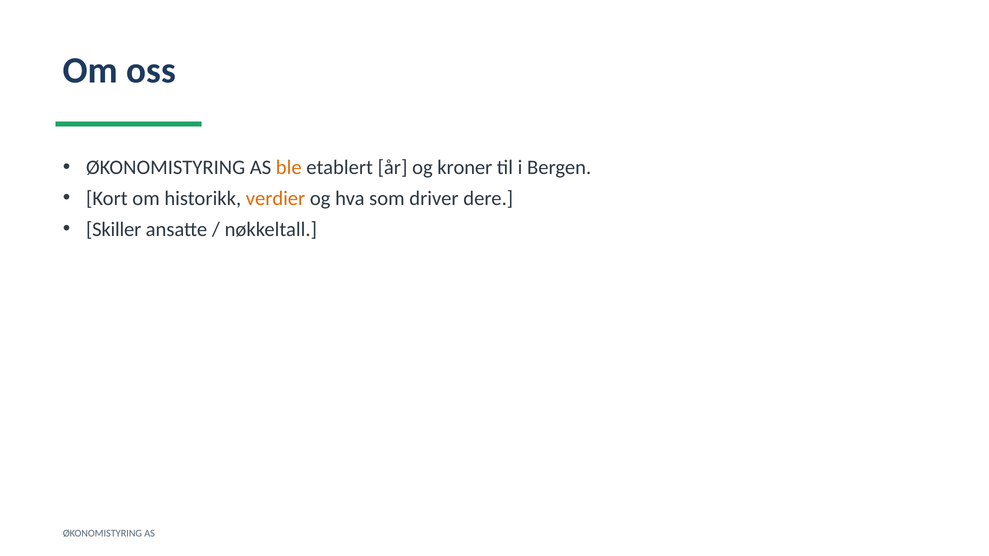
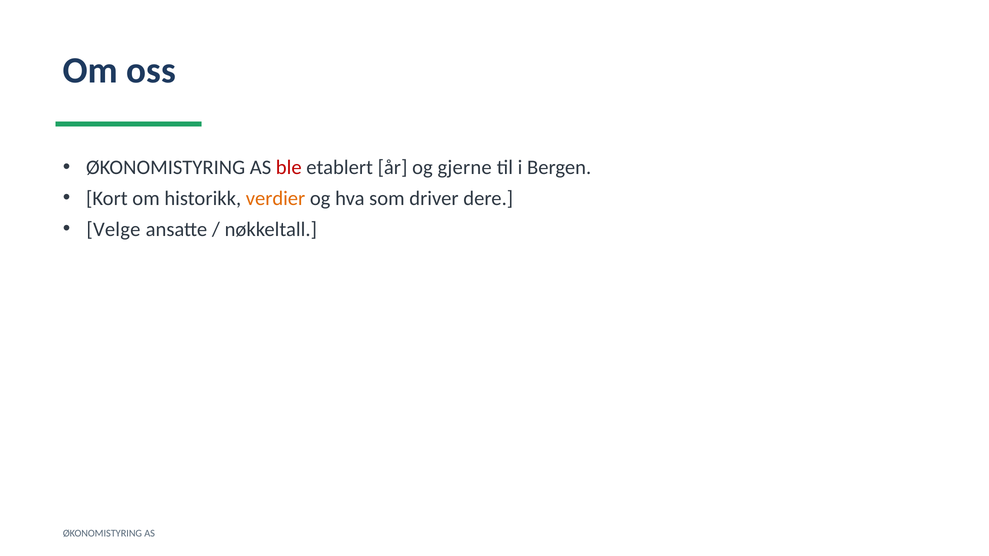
ble colour: orange -> red
kroner: kroner -> gjerne
Skiller: Skiller -> Velge
